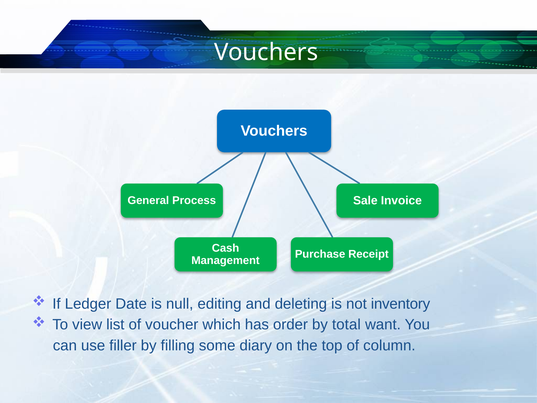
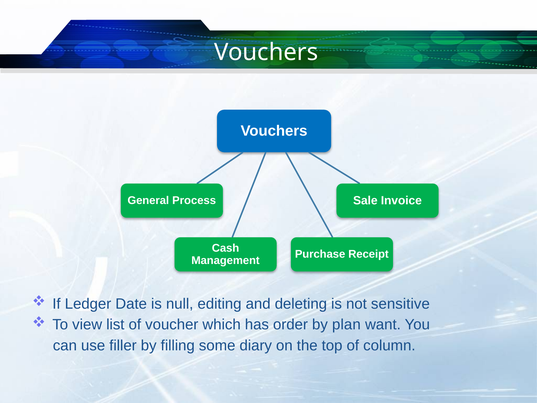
inventory: inventory -> sensitive
total: total -> plan
